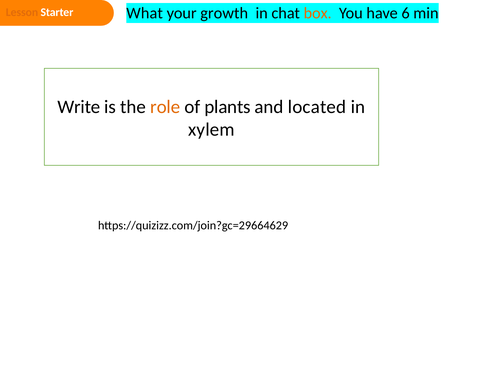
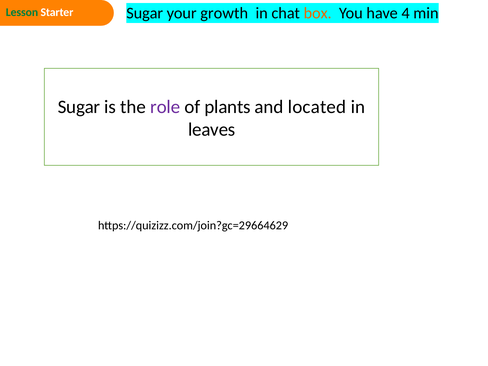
Lesson colour: orange -> green
Starter What: What -> Sugar
6: 6 -> 4
Write at (79, 107): Write -> Sugar
role colour: orange -> purple
xylem: xylem -> leaves
